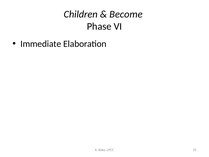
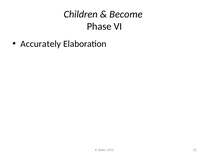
Immediate: Immediate -> Accurately
